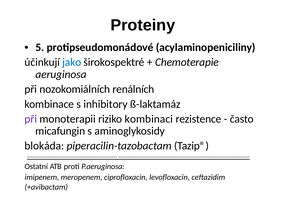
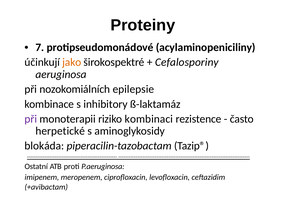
5: 5 -> 7
jako colour: blue -> orange
Chemoterapie: Chemoterapie -> Cefalosporiny
renálních: renálních -> epilepsie
micafungin: micafungin -> herpetické
